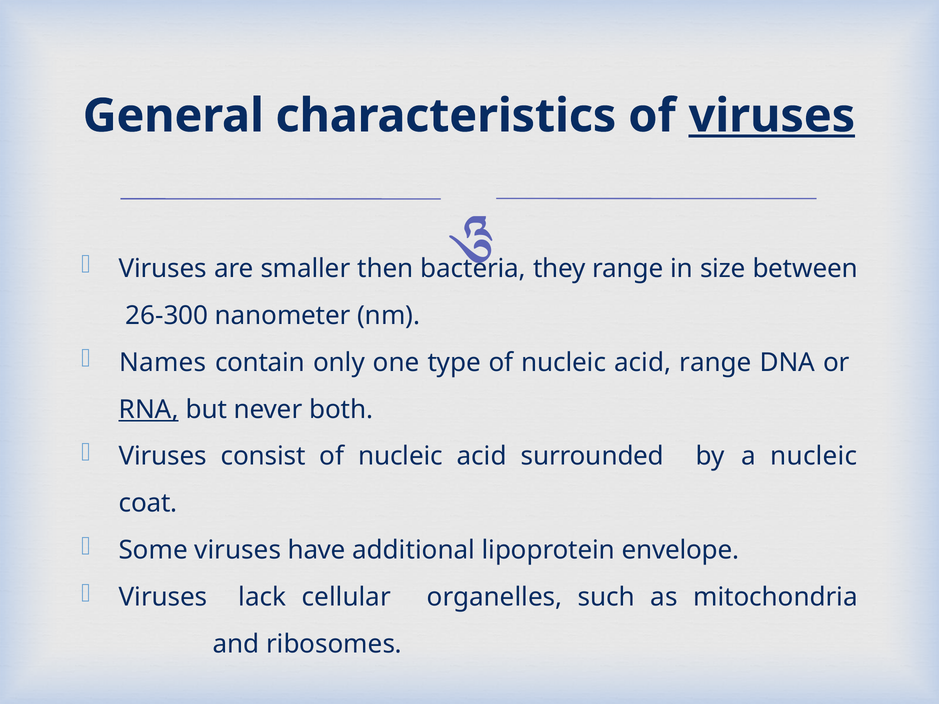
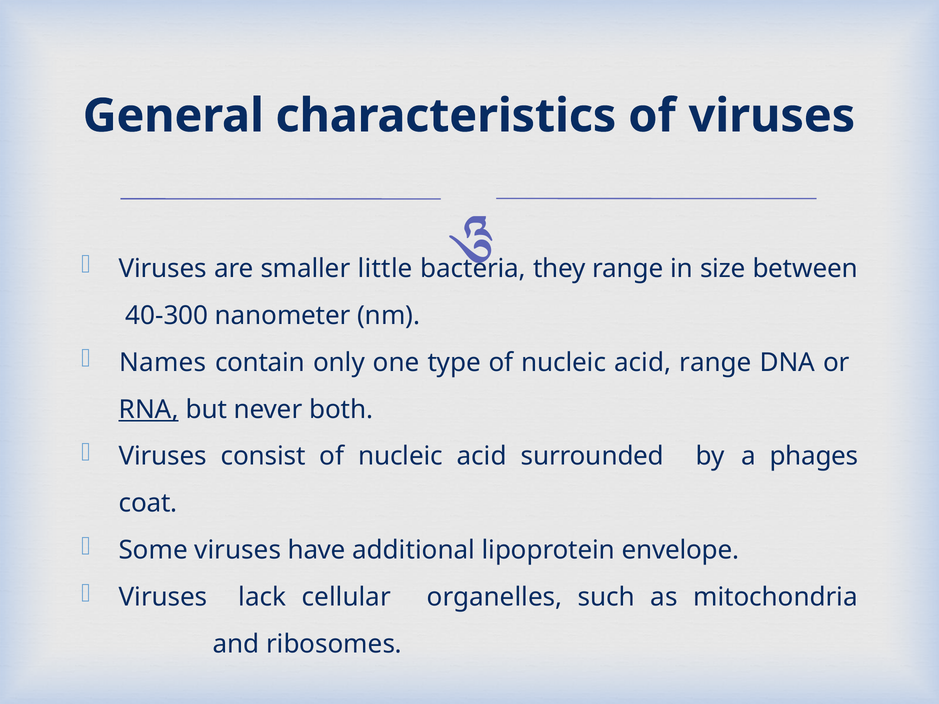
viruses at (772, 116) underline: present -> none
then: then -> little
26-300: 26-300 -> 40-300
a nucleic: nucleic -> phages
